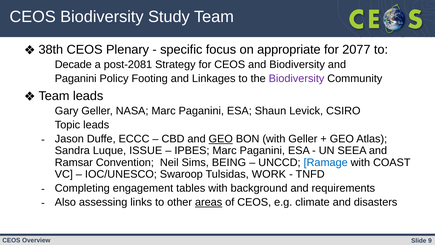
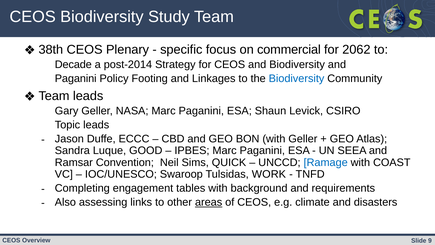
appropriate: appropriate -> commercial
2077: 2077 -> 2062
post-2081: post-2081 -> post-2014
Biodiversity at (297, 78) colour: purple -> blue
GEO at (221, 139) underline: present -> none
ISSUE: ISSUE -> GOOD
BEING: BEING -> QUICK
